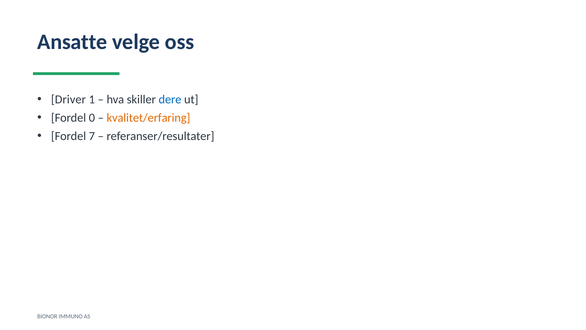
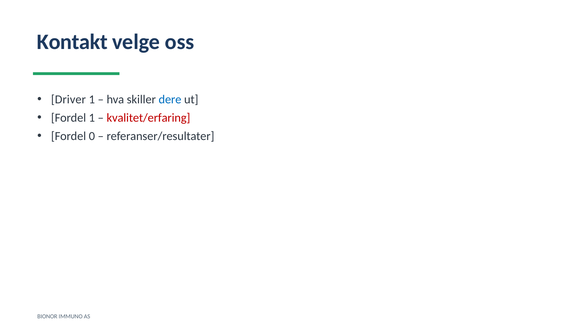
Ansatte: Ansatte -> Kontakt
Fordel 0: 0 -> 1
kvalitet/erfaring colour: orange -> red
7: 7 -> 0
